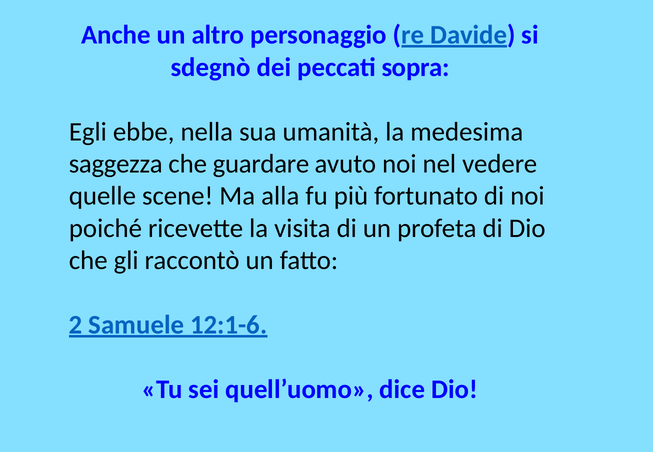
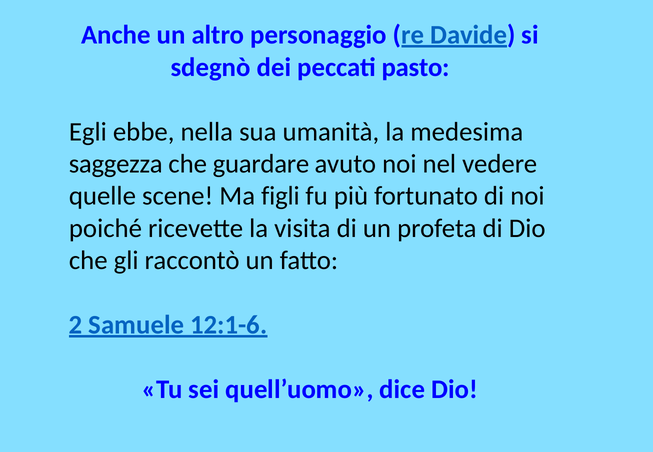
sopra: sopra -> pasto
alla: alla -> figli
